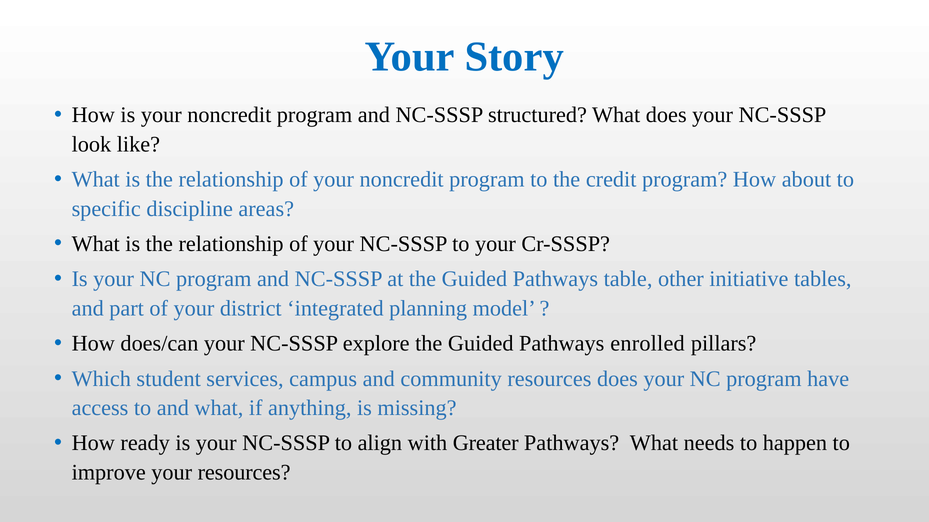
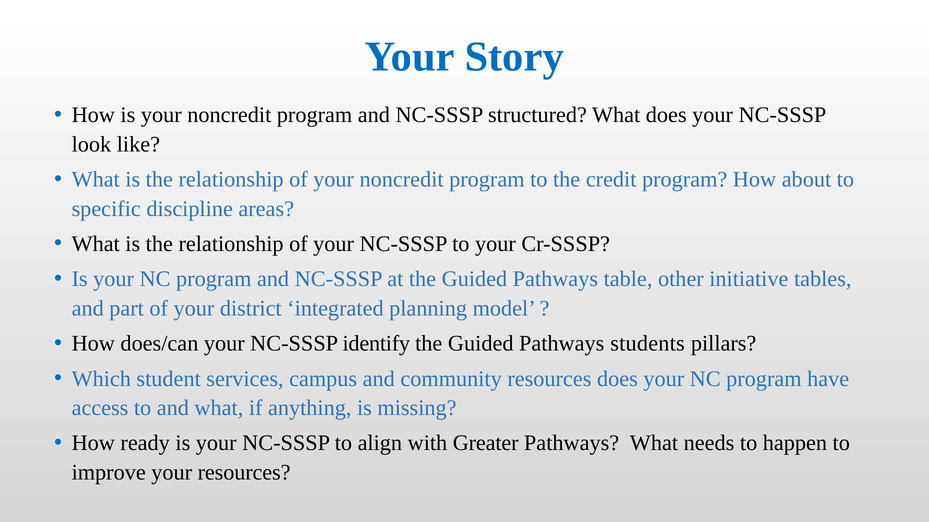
explore: explore -> identify
enrolled: enrolled -> students
